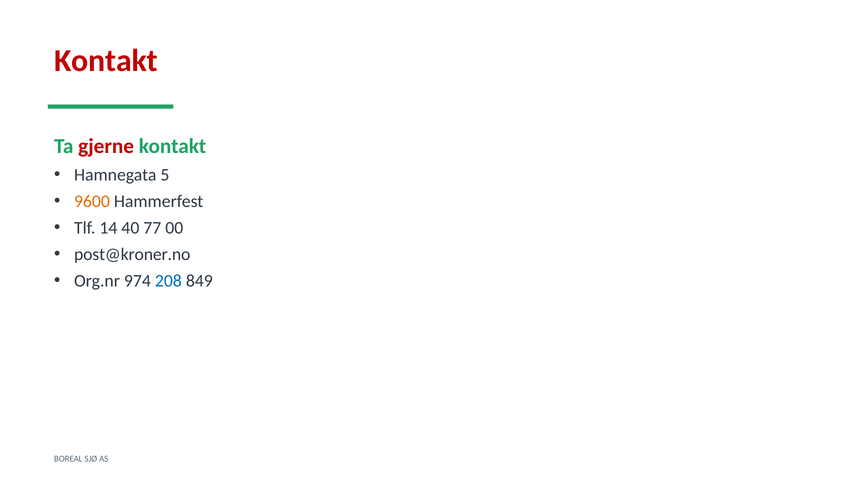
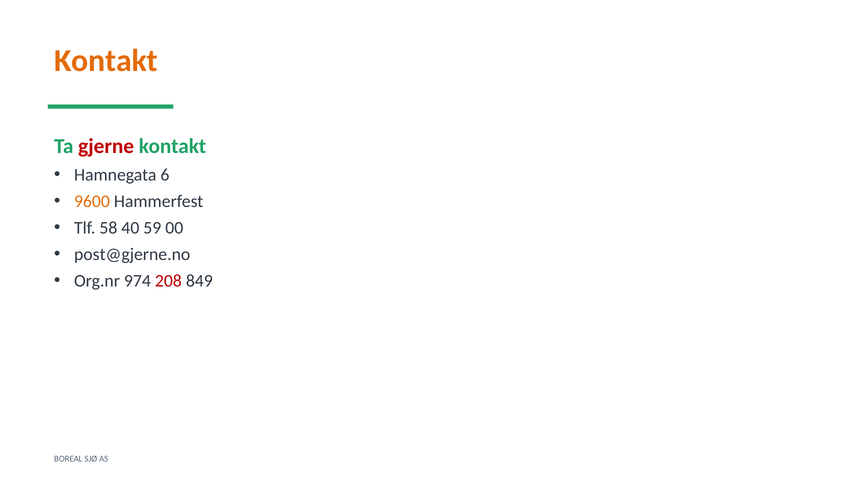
Kontakt at (106, 61) colour: red -> orange
5: 5 -> 6
14: 14 -> 58
77: 77 -> 59
post@kroner.no: post@kroner.no -> post@gjerne.no
208 colour: blue -> red
